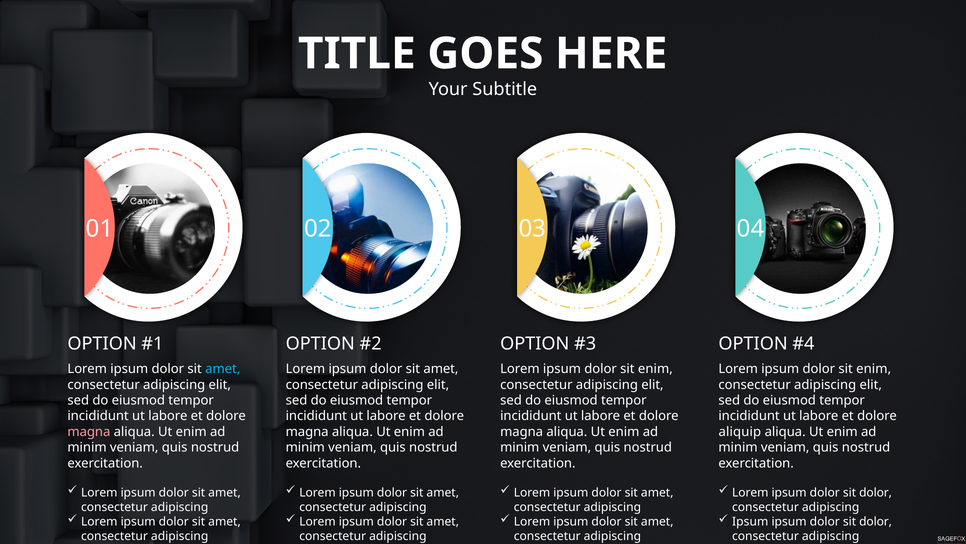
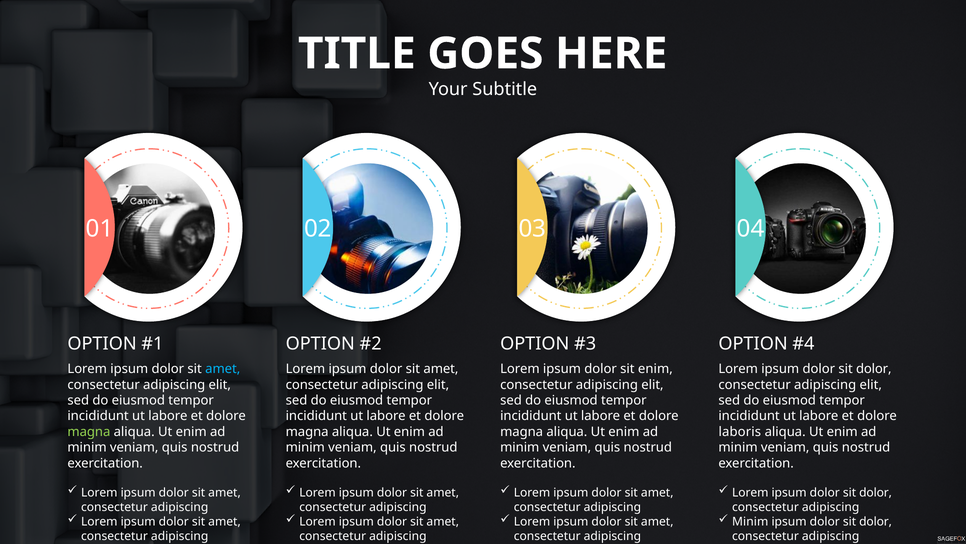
enim at (874, 369): enim -> dolor
magna at (89, 431) colour: pink -> light green
aliquip: aliquip -> laboris
Ipsum at (750, 521): Ipsum -> Minim
